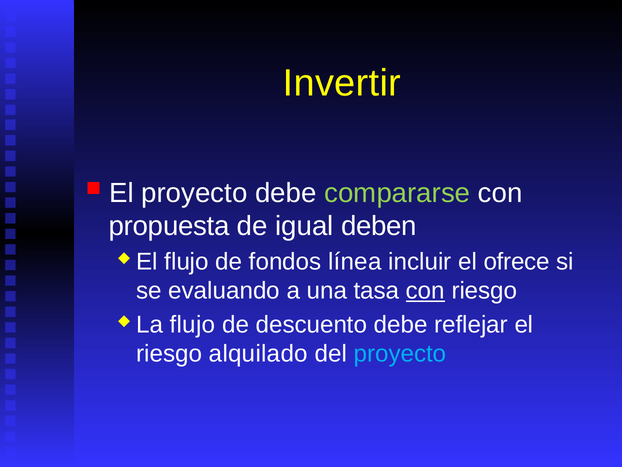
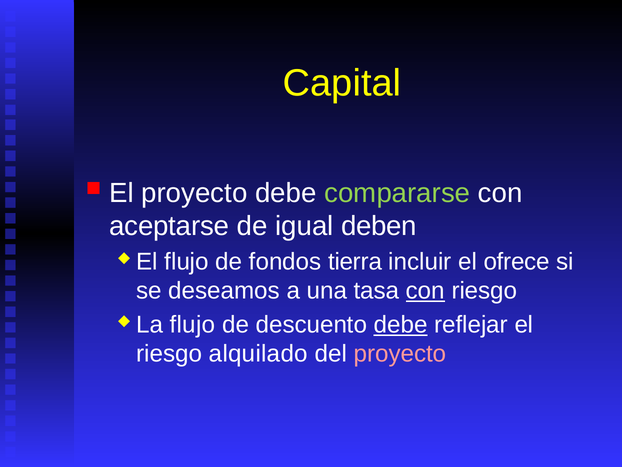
Invertir: Invertir -> Capital
propuesta: propuesta -> aceptarse
línea: línea -> tierra
evaluando: evaluando -> deseamos
debe at (401, 325) underline: none -> present
proyecto at (400, 354) colour: light blue -> pink
